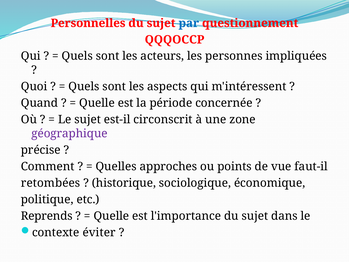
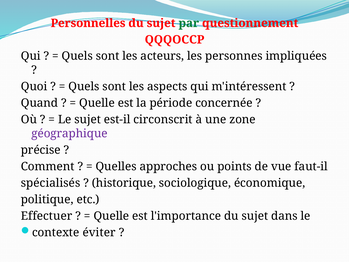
par colour: blue -> green
retombées: retombées -> spécialisés
Reprends: Reprends -> Effectuer
